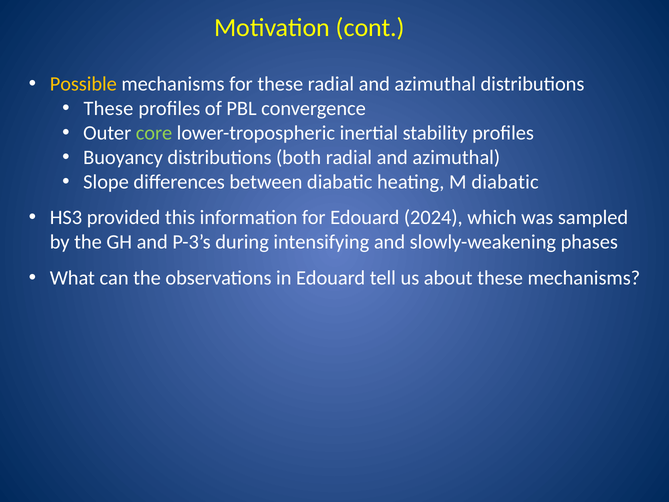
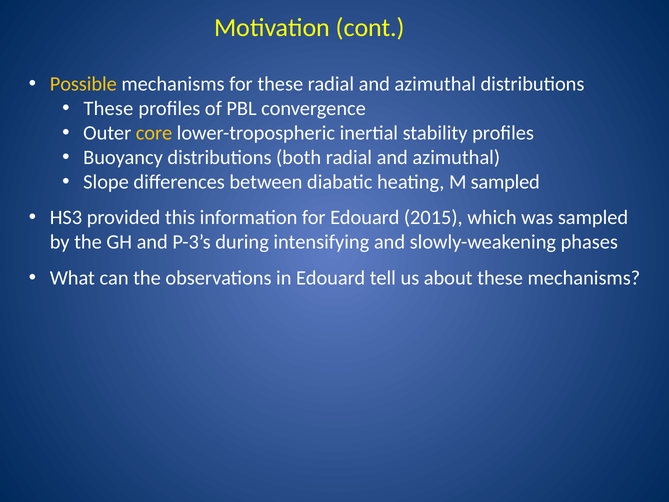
core colour: light green -> yellow
M diabatic: diabatic -> sampled
2024: 2024 -> 2015
